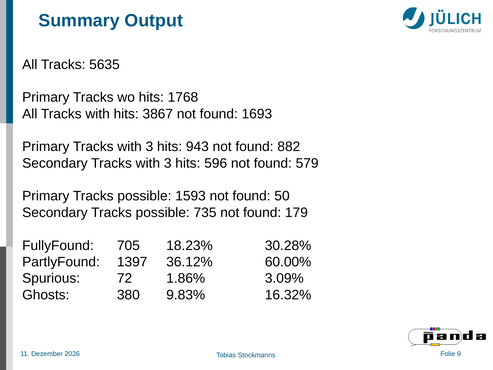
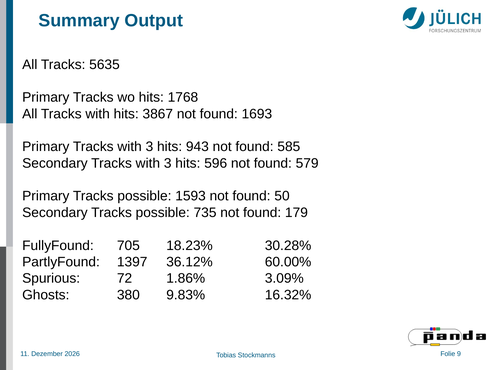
882: 882 -> 585
